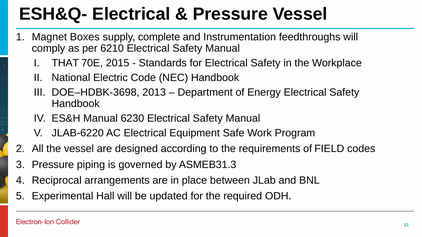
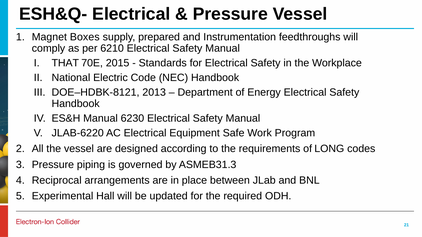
complete: complete -> prepared
DOE–HDBK-3698: DOE–HDBK-3698 -> DOE–HDBK-8121
FIELD: FIELD -> LONG
